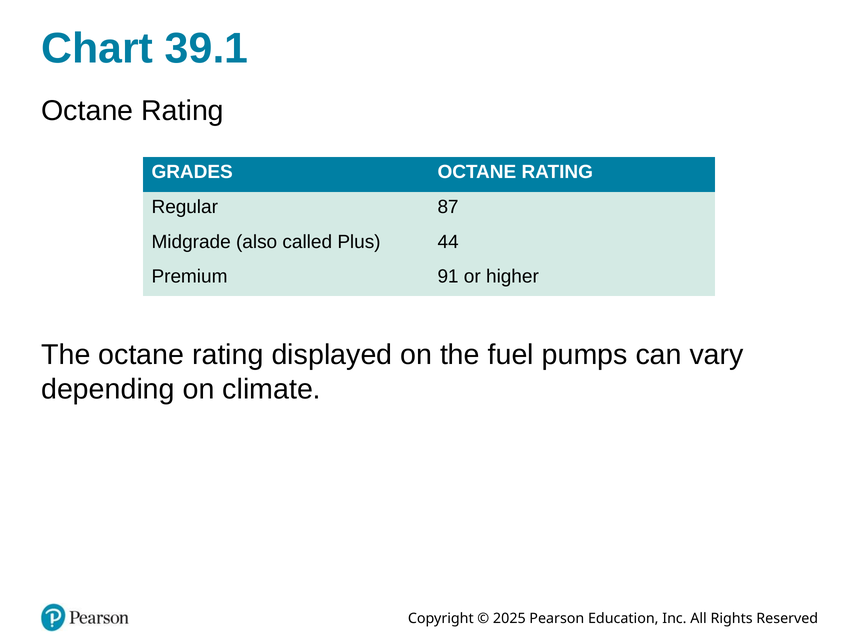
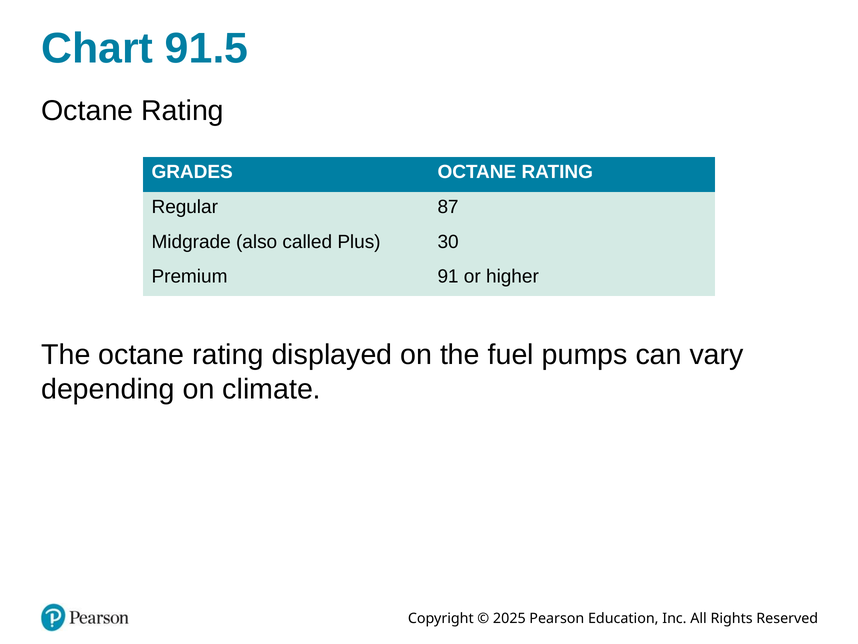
39.1: 39.1 -> 91.5
44: 44 -> 30
